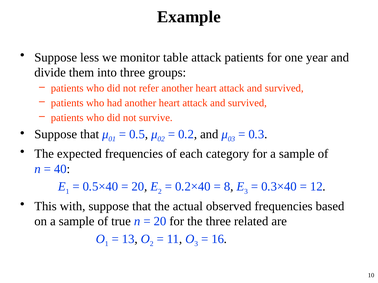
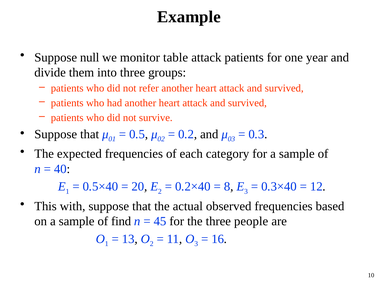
less: less -> null
true: true -> find
20 at (160, 222): 20 -> 45
related: related -> people
